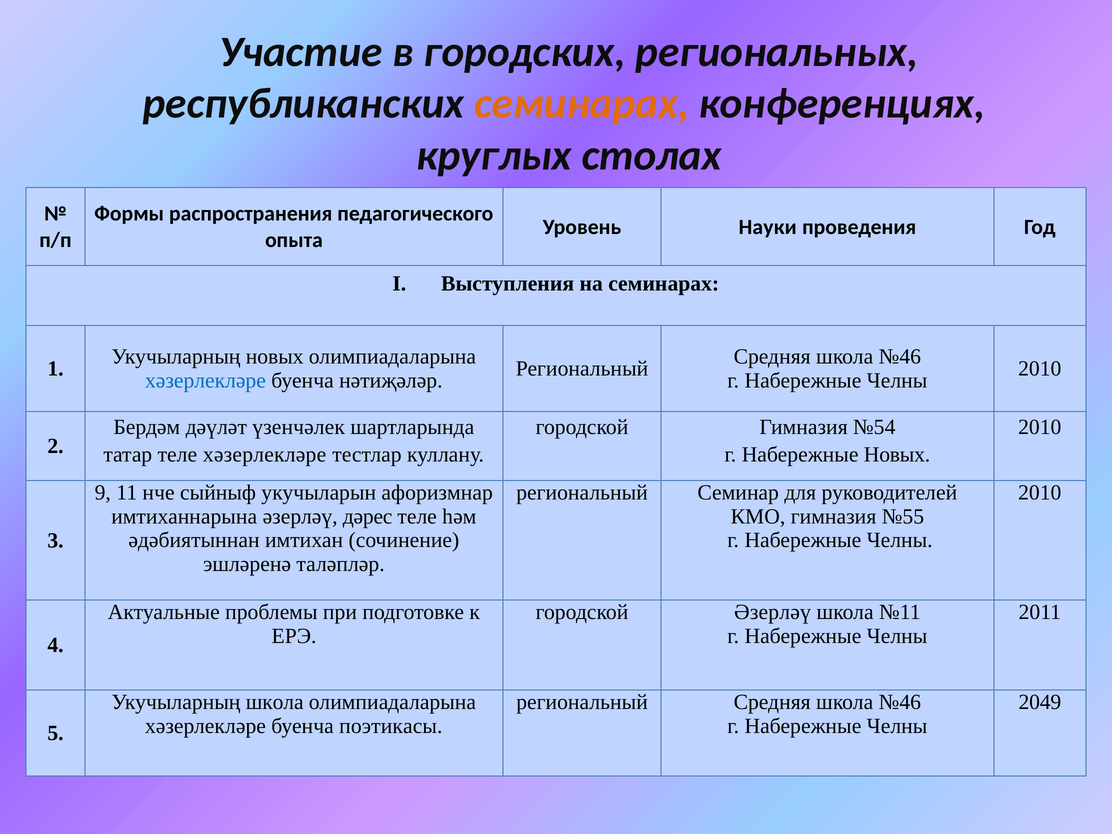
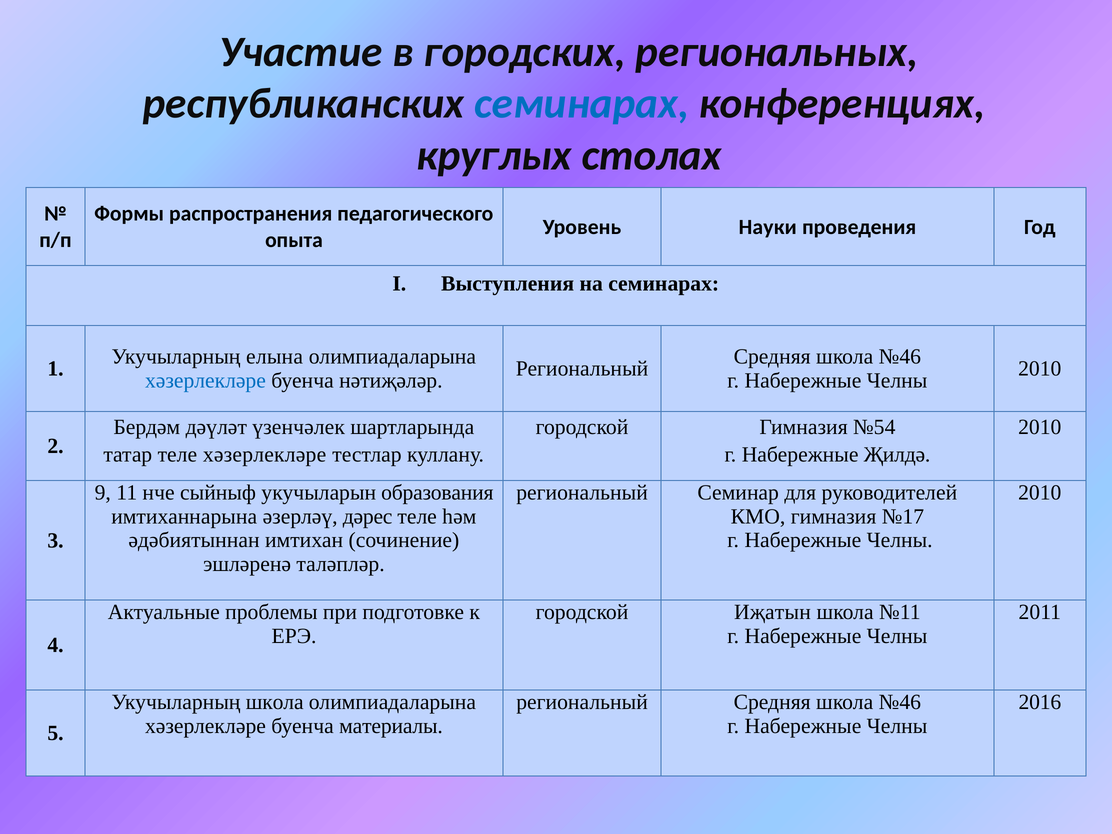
семинарах at (582, 104) colour: orange -> blue
Укучыларның новых: новых -> елына
Набережные Новых: Новых -> Җилдә
афоризмнар: афоризмнар -> образования
№55: №55 -> №17
городской Әзерләү: Әзерләү -> Иҗатын
2049: 2049 -> 2016
поэтикасы: поэтикасы -> материалы
